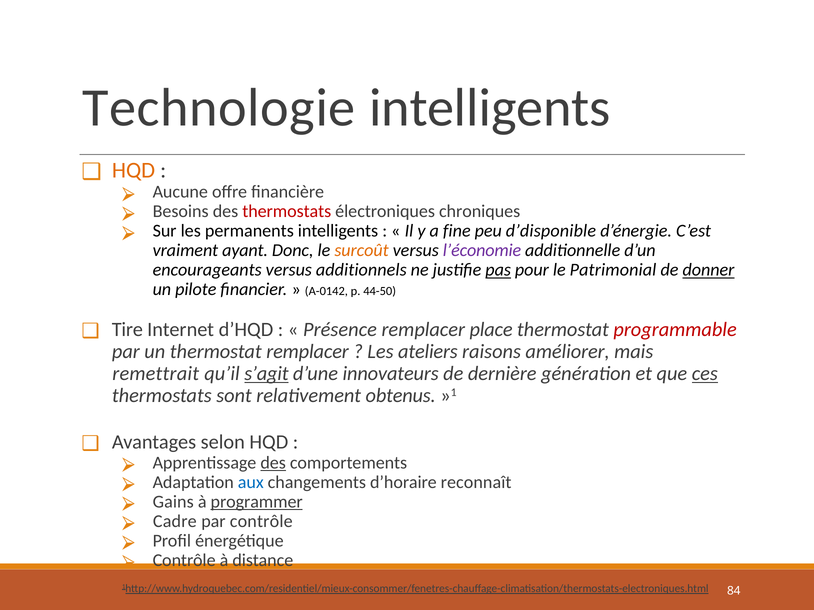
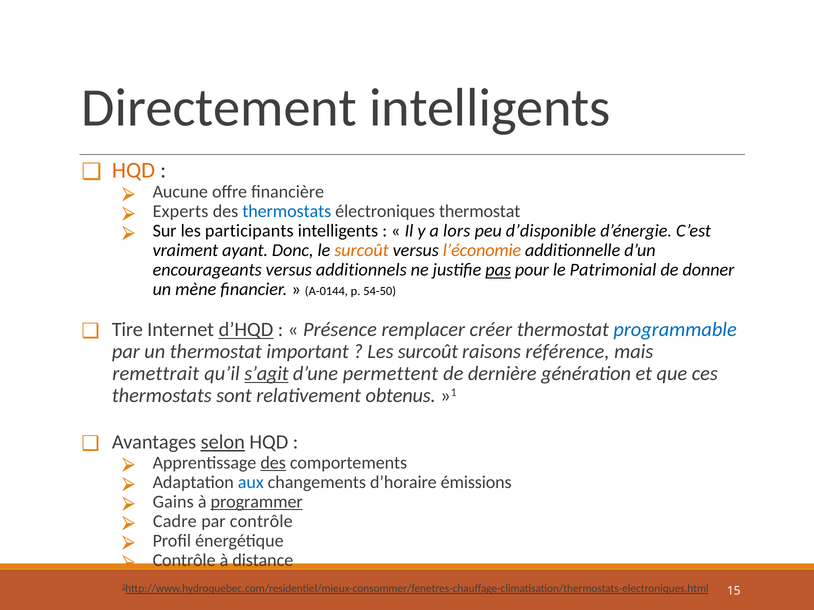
Technologie: Technologie -> Directement
Besoins: Besoins -> Experts
thermostats at (287, 212) colour: red -> blue
électroniques chroniques: chroniques -> thermostat
permanents: permanents -> participants
fine: fine -> lors
l’économie colour: purple -> orange
donner underline: present -> none
pilote: pilote -> mène
A-0142: A-0142 -> A-0144
44-50: 44-50 -> 54-50
d’HQD underline: none -> present
place: place -> créer
programmable colour: red -> blue
thermostat remplacer: remplacer -> important
Les ateliers: ateliers -> surcoût
améliorer: améliorer -> référence
innovateurs: innovateurs -> permettent
ces underline: present -> none
selon underline: none -> present
reconnaît: reconnaît -> émissions
84: 84 -> 15
